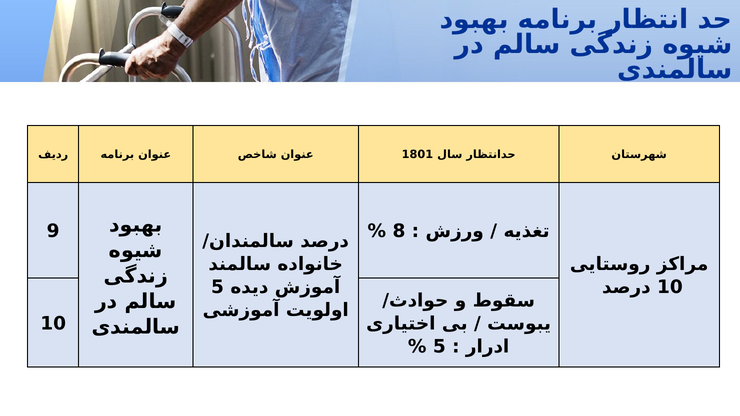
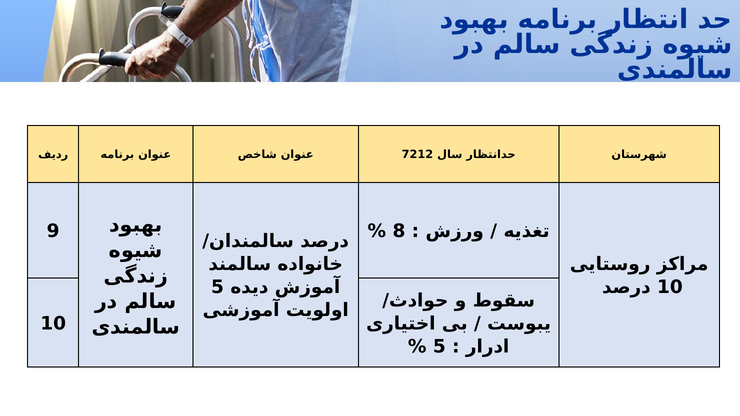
1801: 1801 -> 7212
